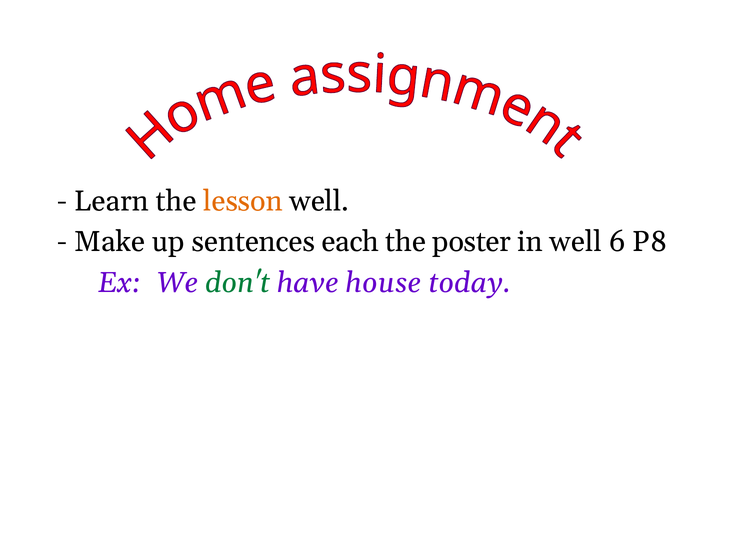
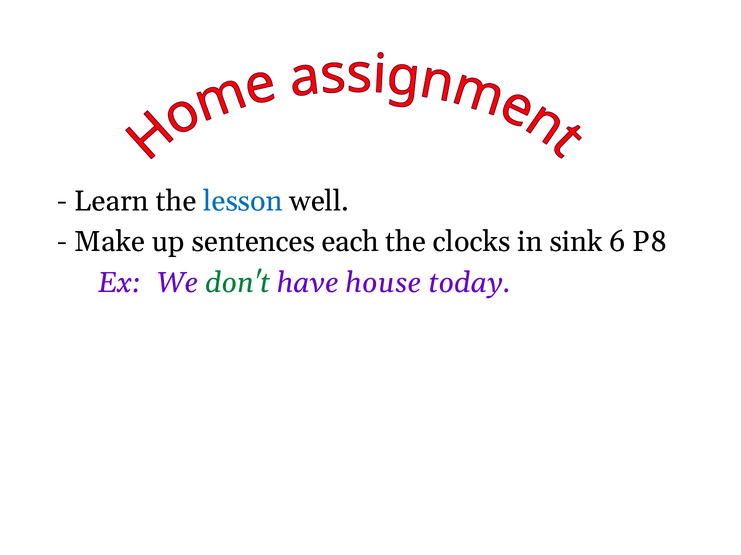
lesson colour: orange -> blue
poster: poster -> clocks
in well: well -> sink
